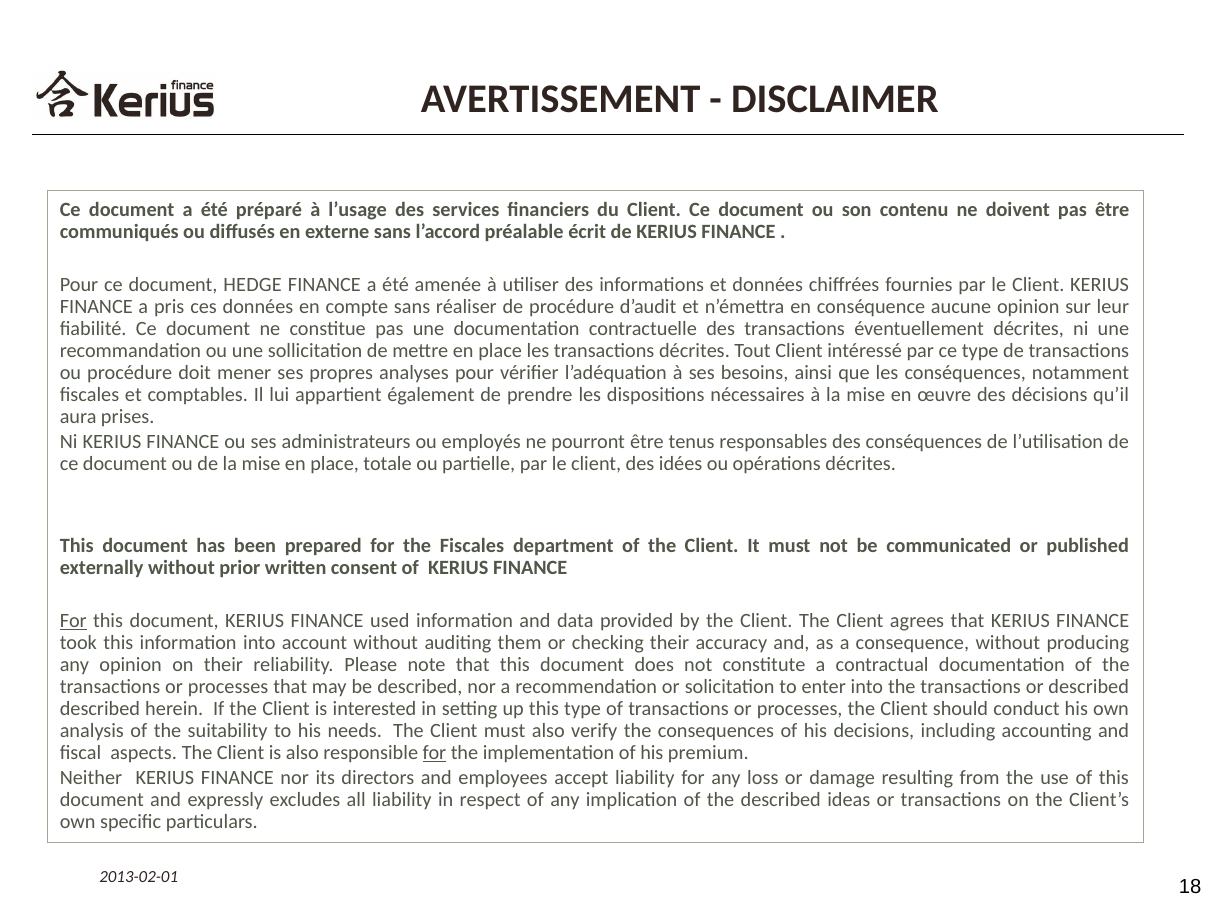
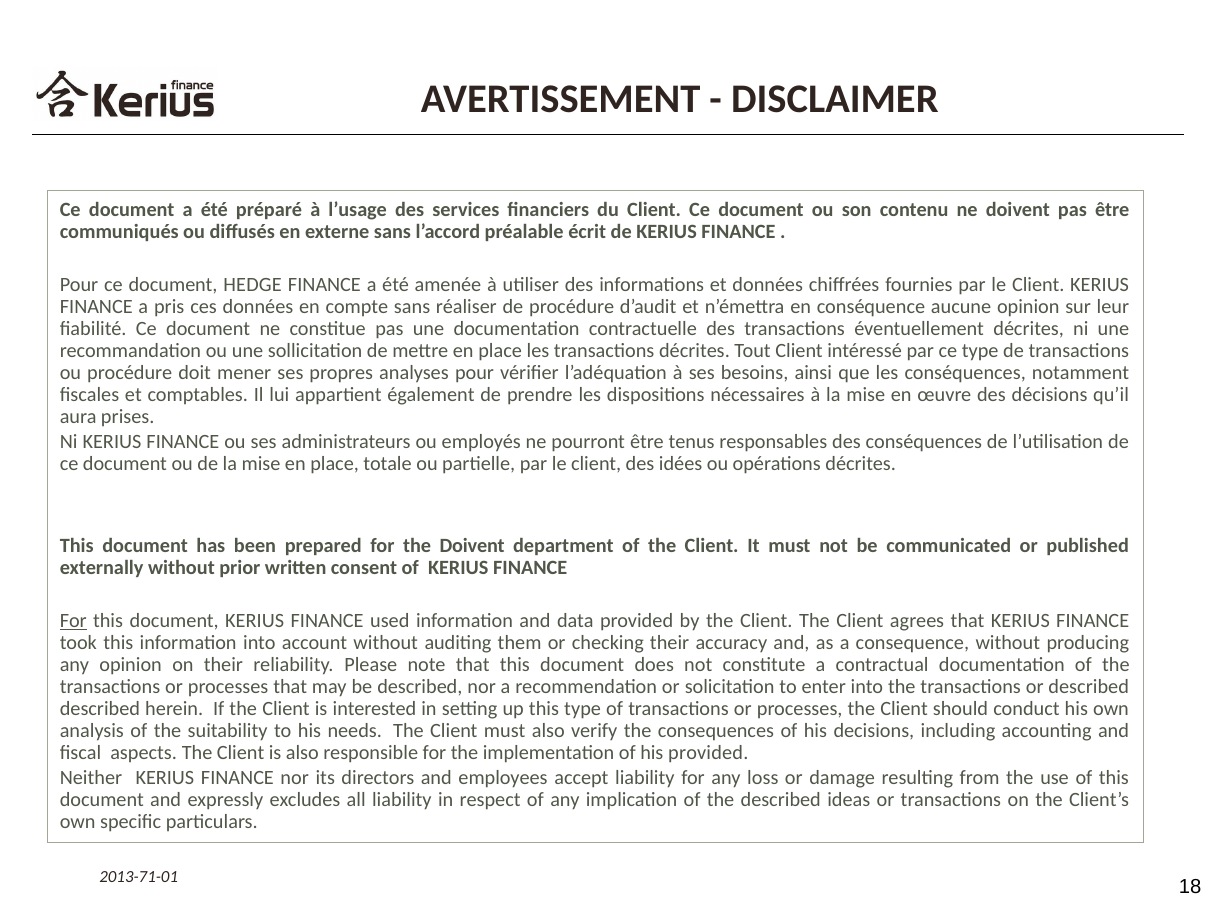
the Fiscales: Fiscales -> Doivent
for at (434, 752) underline: present -> none
his premium: premium -> provided
2013-02-01: 2013-02-01 -> 2013-71-01
